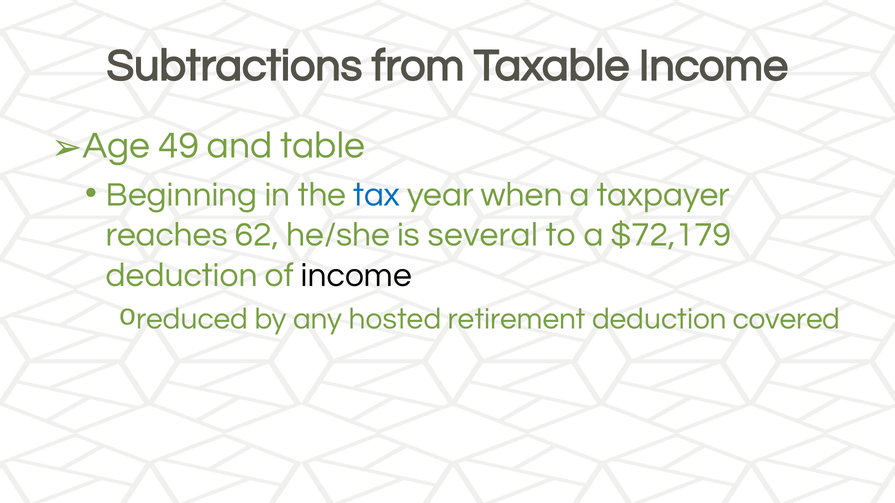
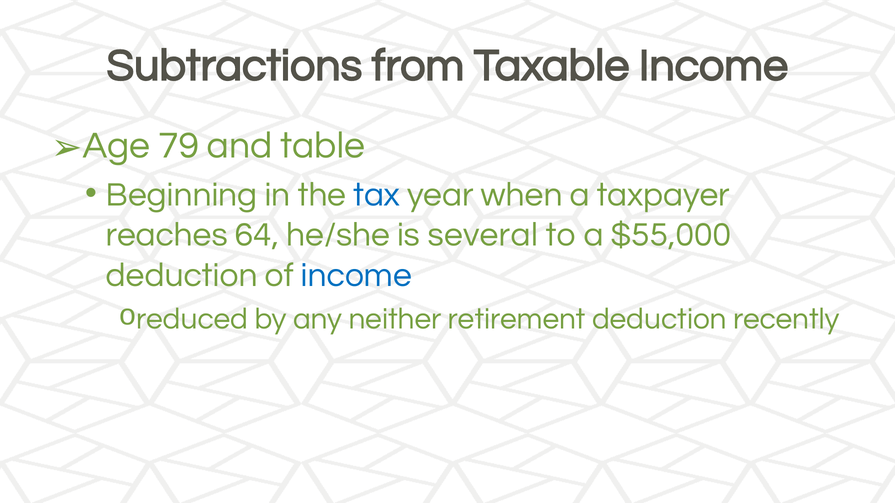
49: 49 -> 79
62: 62 -> 64
$72,179: $72,179 -> $55,000
income at (356, 275) colour: black -> blue
hosted: hosted -> neither
covered: covered -> recently
